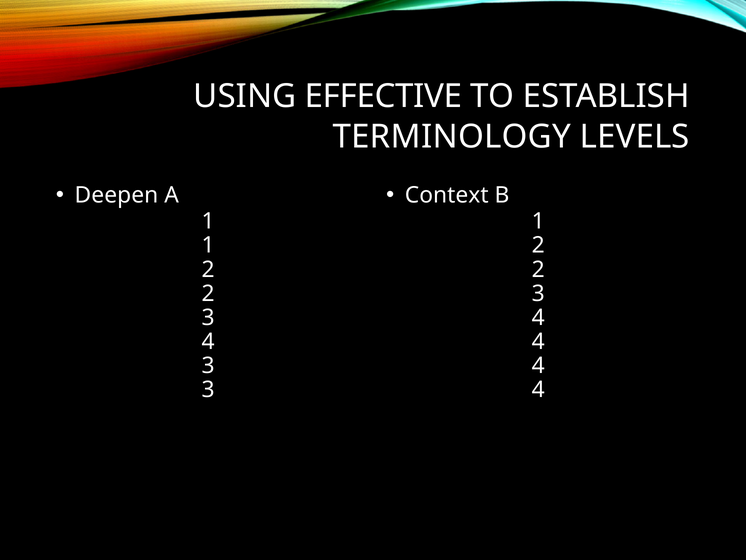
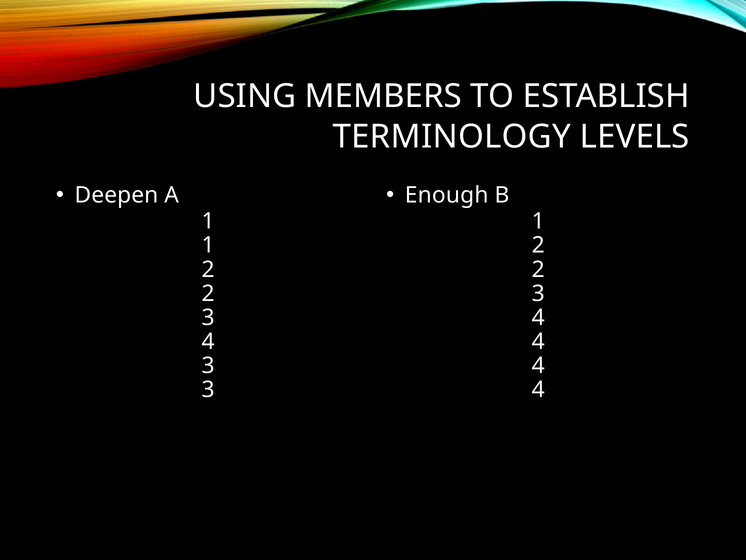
EFFECTIVE: EFFECTIVE -> MEMBERS
Context: Context -> Enough
